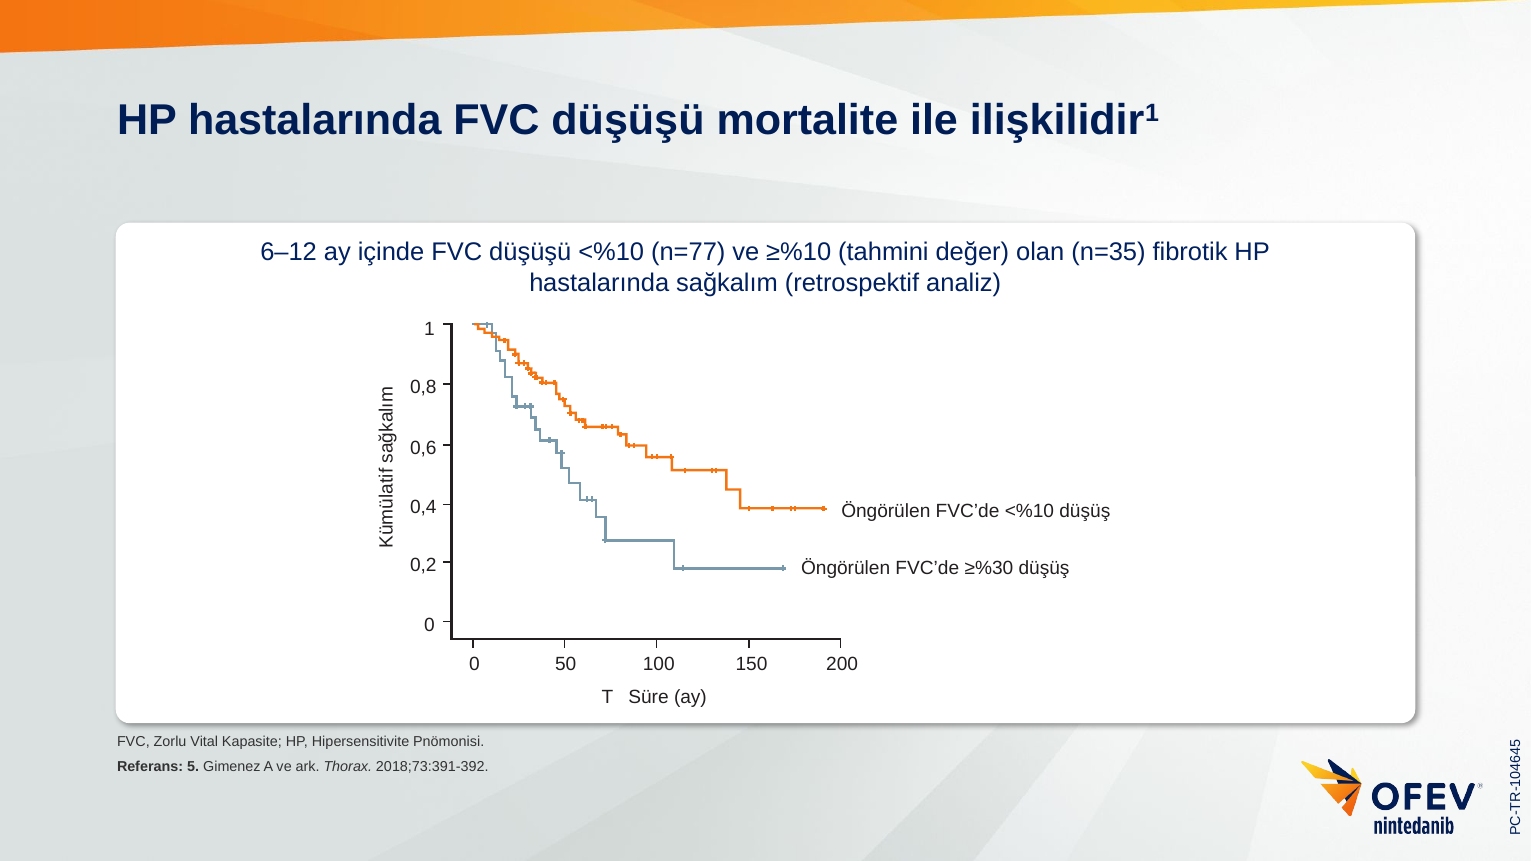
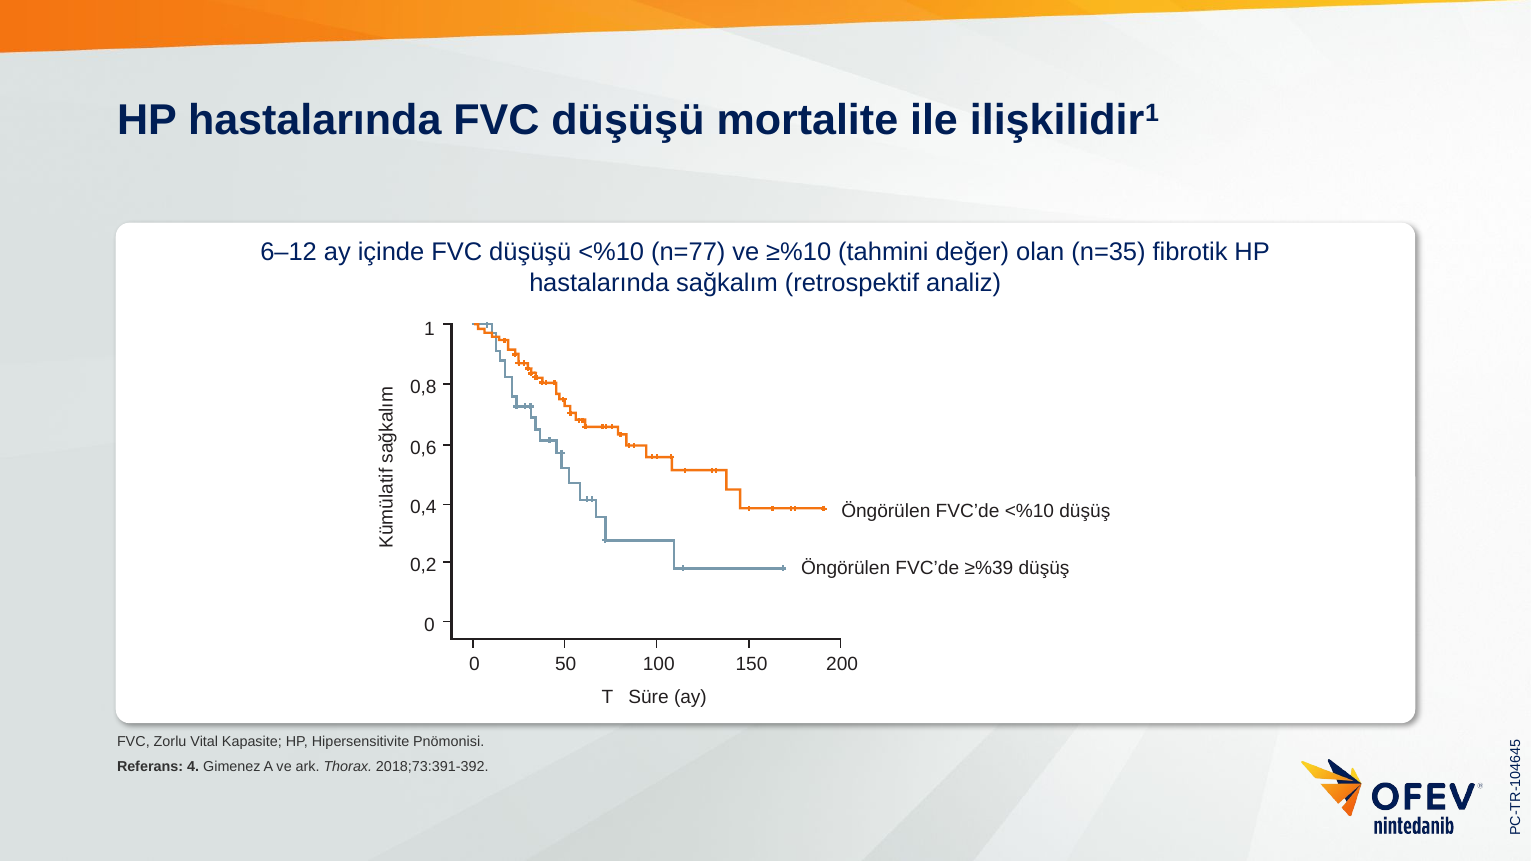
≥%30: ≥%30 -> ≥%39
Referans 5: 5 -> 4
